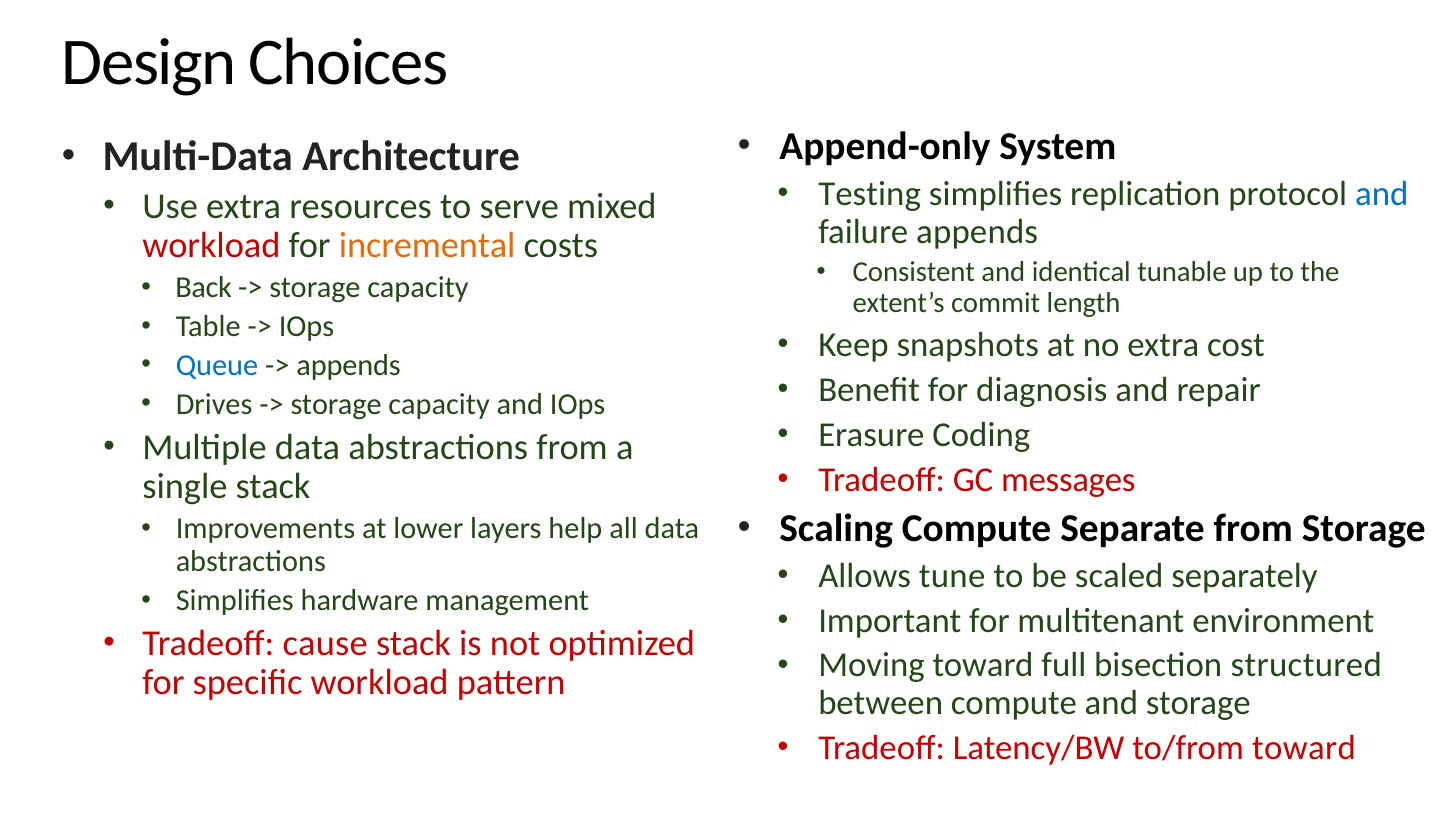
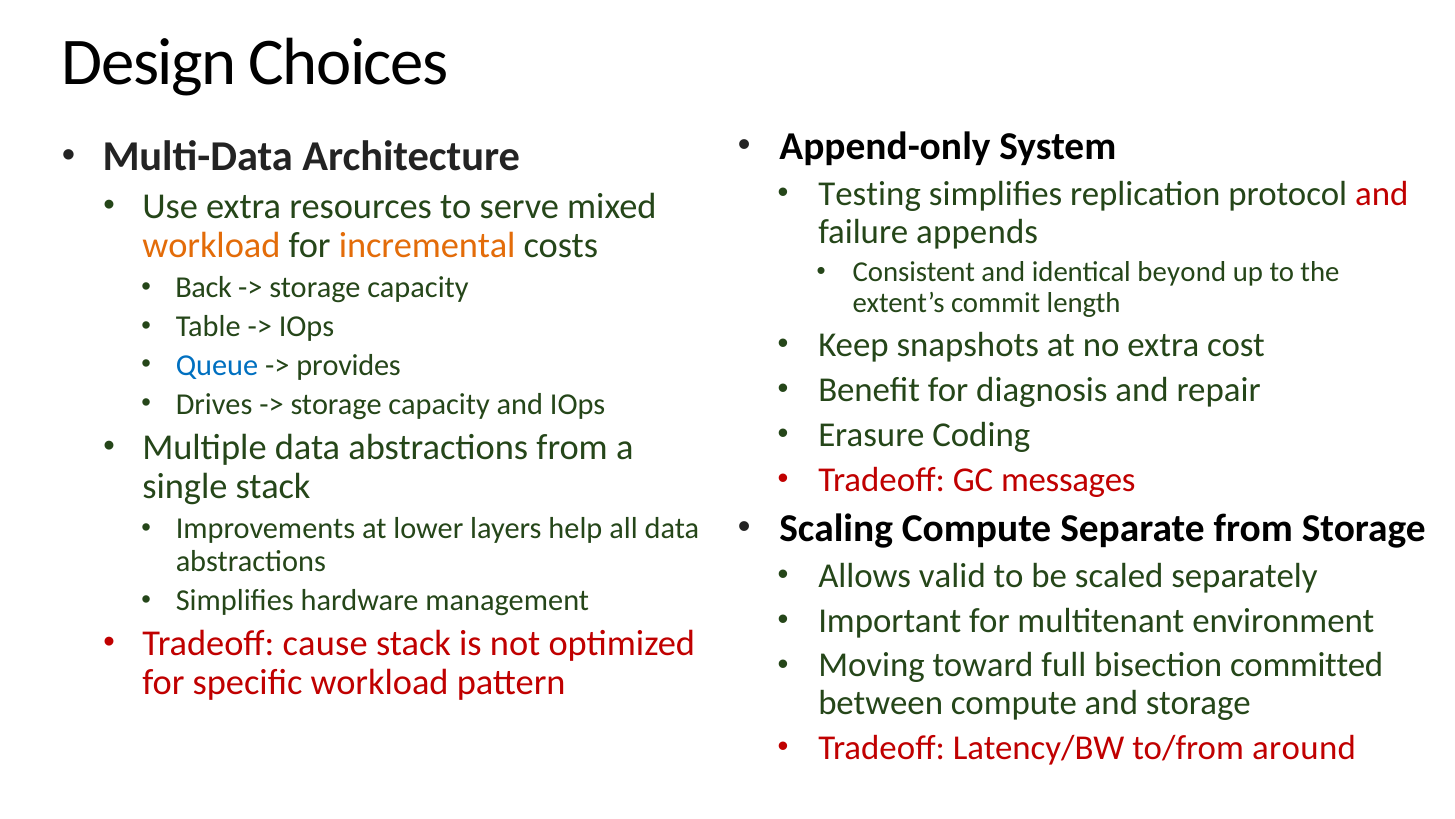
and at (1382, 194) colour: blue -> red
workload at (211, 245) colour: red -> orange
tunable: tunable -> beyond
appends at (349, 365): appends -> provides
tune: tune -> valid
structured: structured -> committed
to/from toward: toward -> around
